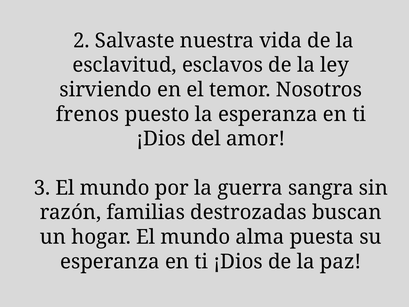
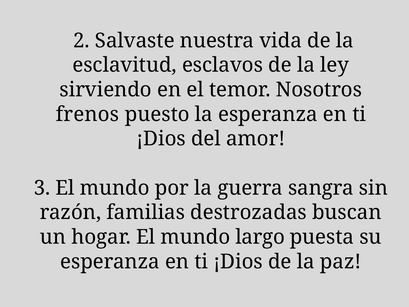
alma: alma -> largo
